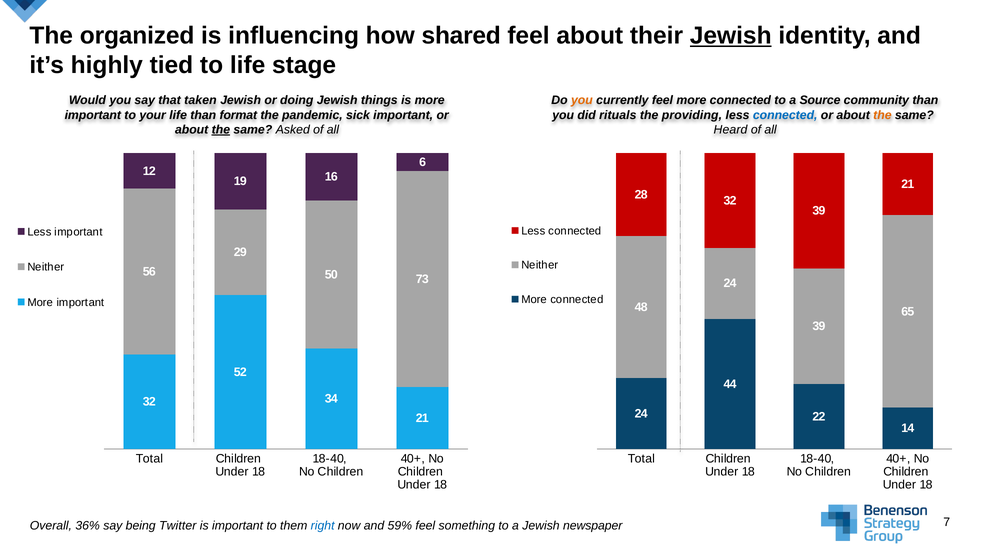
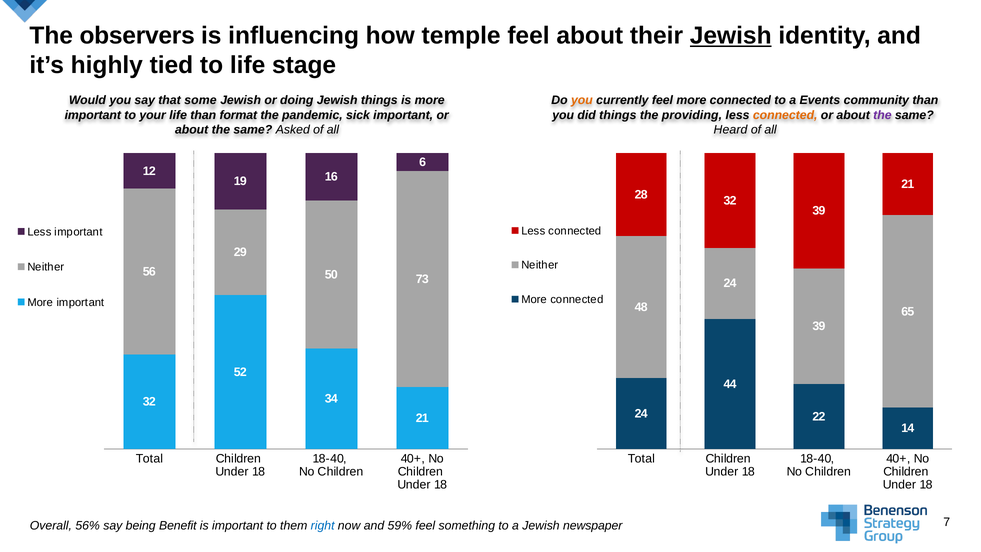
organized: organized -> observers
shared: shared -> temple
taken: taken -> some
Source: Source -> Events
did rituals: rituals -> things
connected at (785, 115) colour: blue -> orange
the at (882, 115) colour: orange -> purple
the at (221, 130) underline: present -> none
36%: 36% -> 56%
Twitter: Twitter -> Benefit
